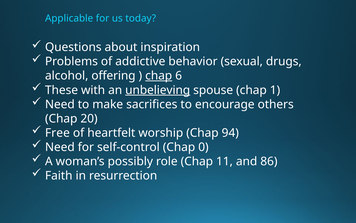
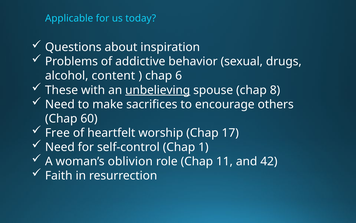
offering: offering -> content
chap at (159, 76) underline: present -> none
1: 1 -> 8
20: 20 -> 60
94: 94 -> 17
0: 0 -> 1
possibly: possibly -> oblivion
86: 86 -> 42
